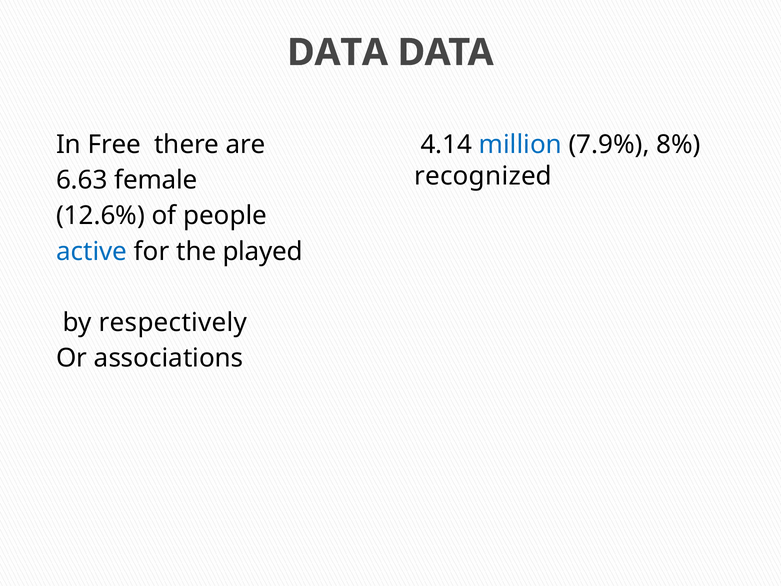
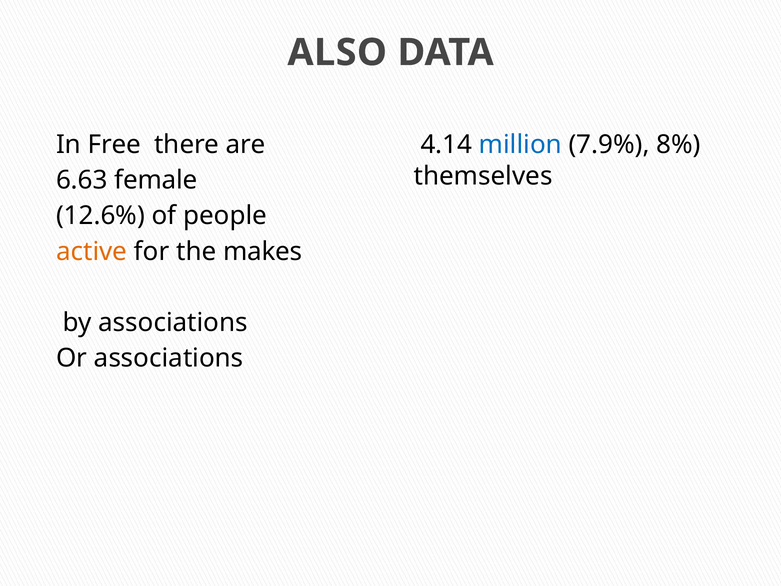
DATA at (338, 53): DATA -> ALSO
recognized: recognized -> themselves
active colour: blue -> orange
played: played -> makes
by respectively: respectively -> associations
